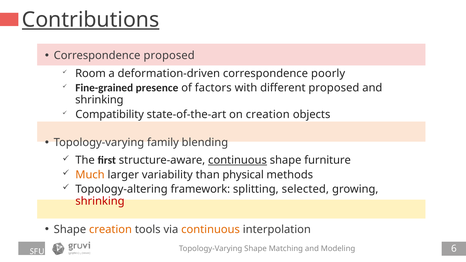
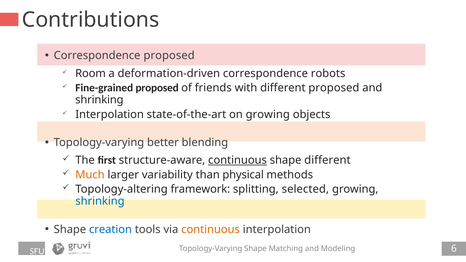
Contributions underline: present -> none
poorly: poorly -> robots
Fine-grained presence: presence -> proposed
factors: factors -> friends
Compatibility at (110, 114): Compatibility -> Interpolation
on creation: creation -> growing
family: family -> better
shape furniture: furniture -> different
shrinking at (100, 201) colour: red -> blue
creation at (111, 229) colour: orange -> blue
